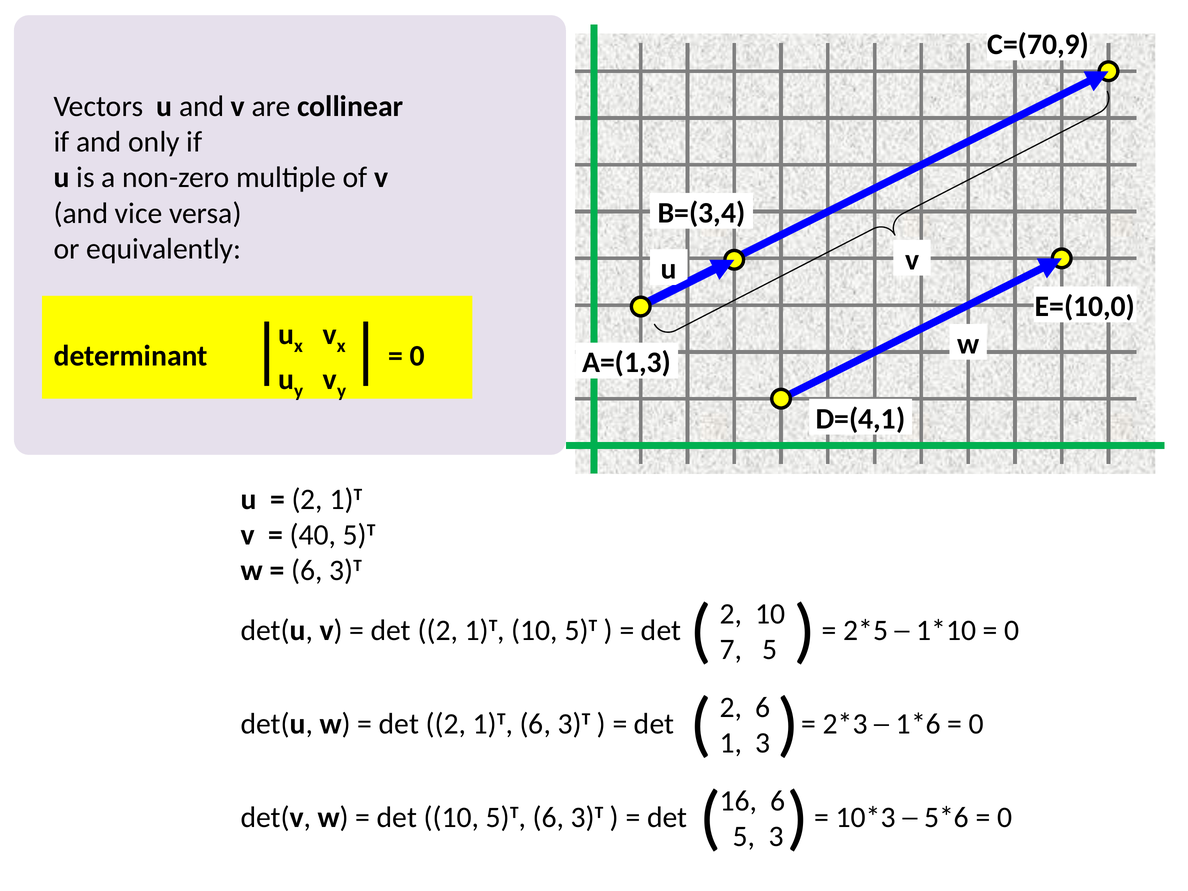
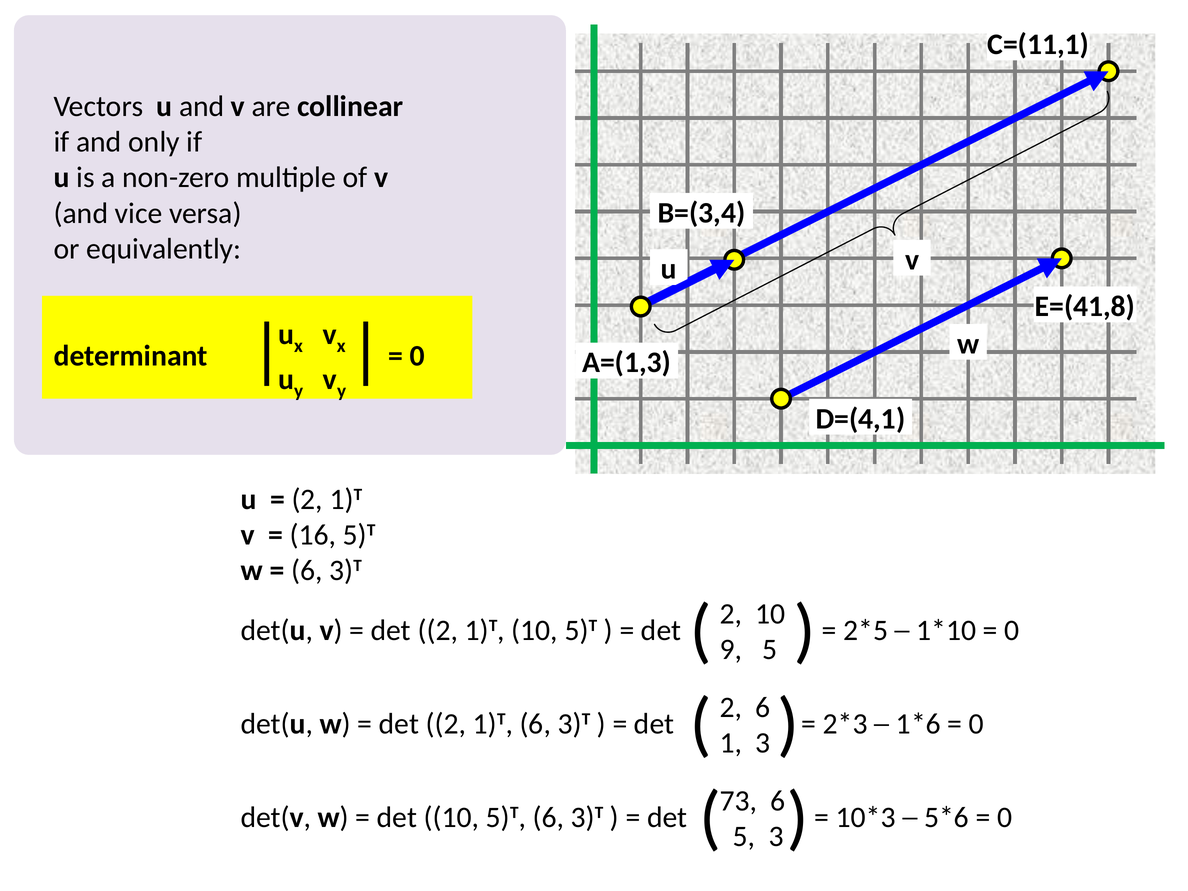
C=(70,9: C=(70,9 -> C=(11,1
E=(10,0: E=(10,0 -> E=(41,8
40: 40 -> 16
7: 7 -> 9
16: 16 -> 73
